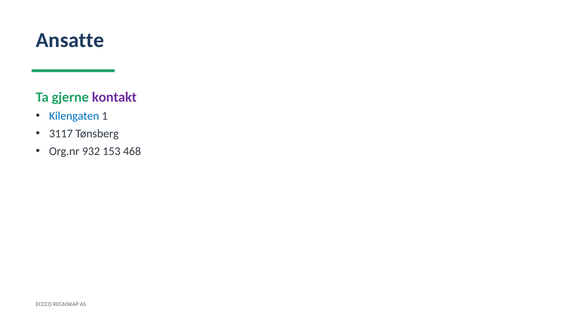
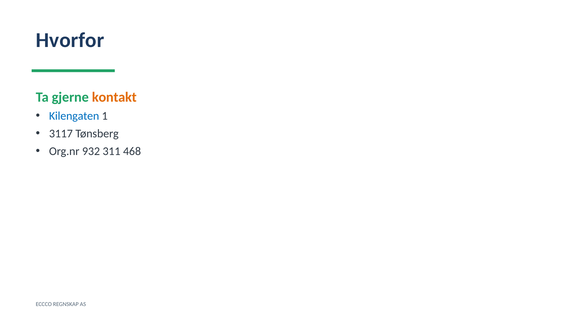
Ansatte: Ansatte -> Hvorfor
kontakt colour: purple -> orange
153: 153 -> 311
